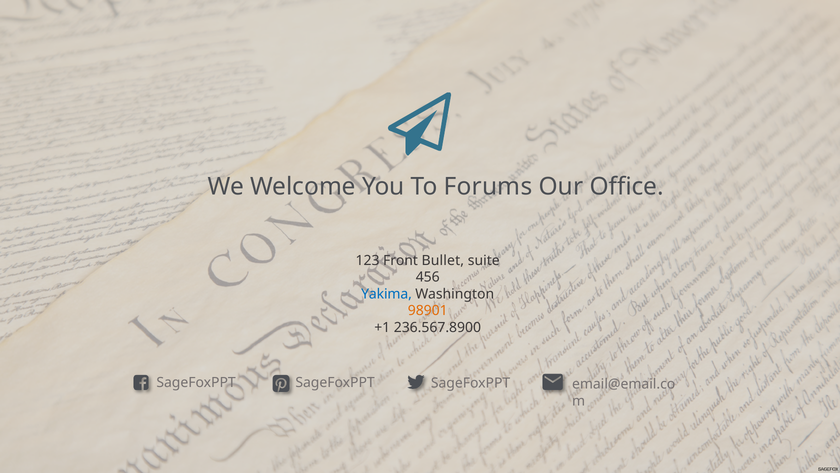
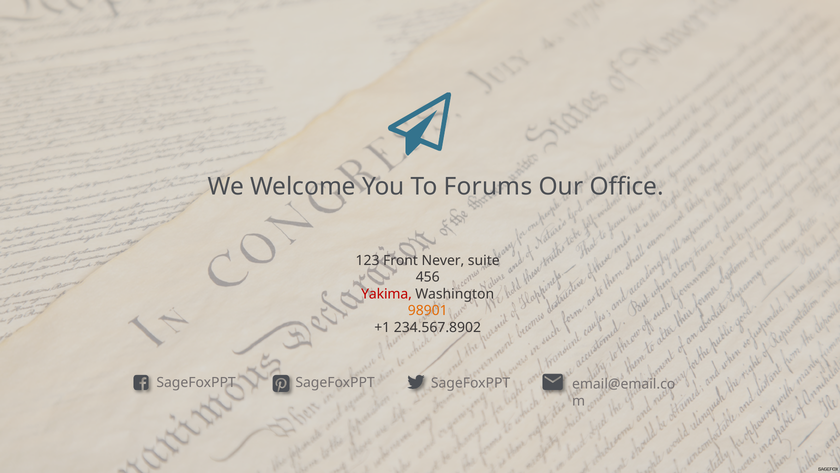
Bullet: Bullet -> Never
Yakima colour: blue -> red
236.567.8900: 236.567.8900 -> 234.567.8902
